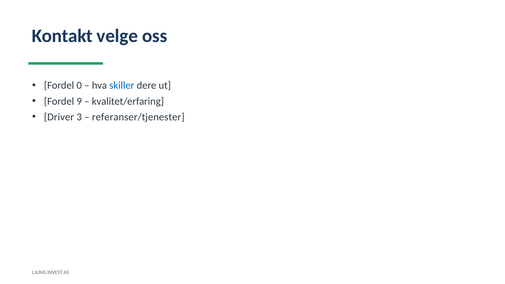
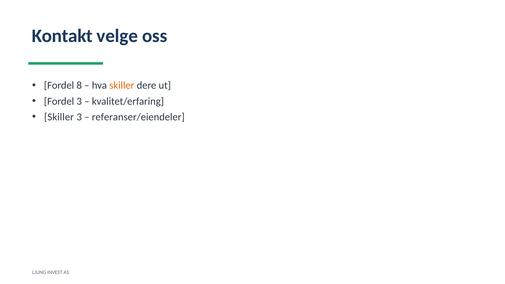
0: 0 -> 8
skiller at (122, 86) colour: blue -> orange
Fordel 9: 9 -> 3
Driver at (59, 117): Driver -> Skiller
referanser/tjenester: referanser/tjenester -> referanser/eiendeler
